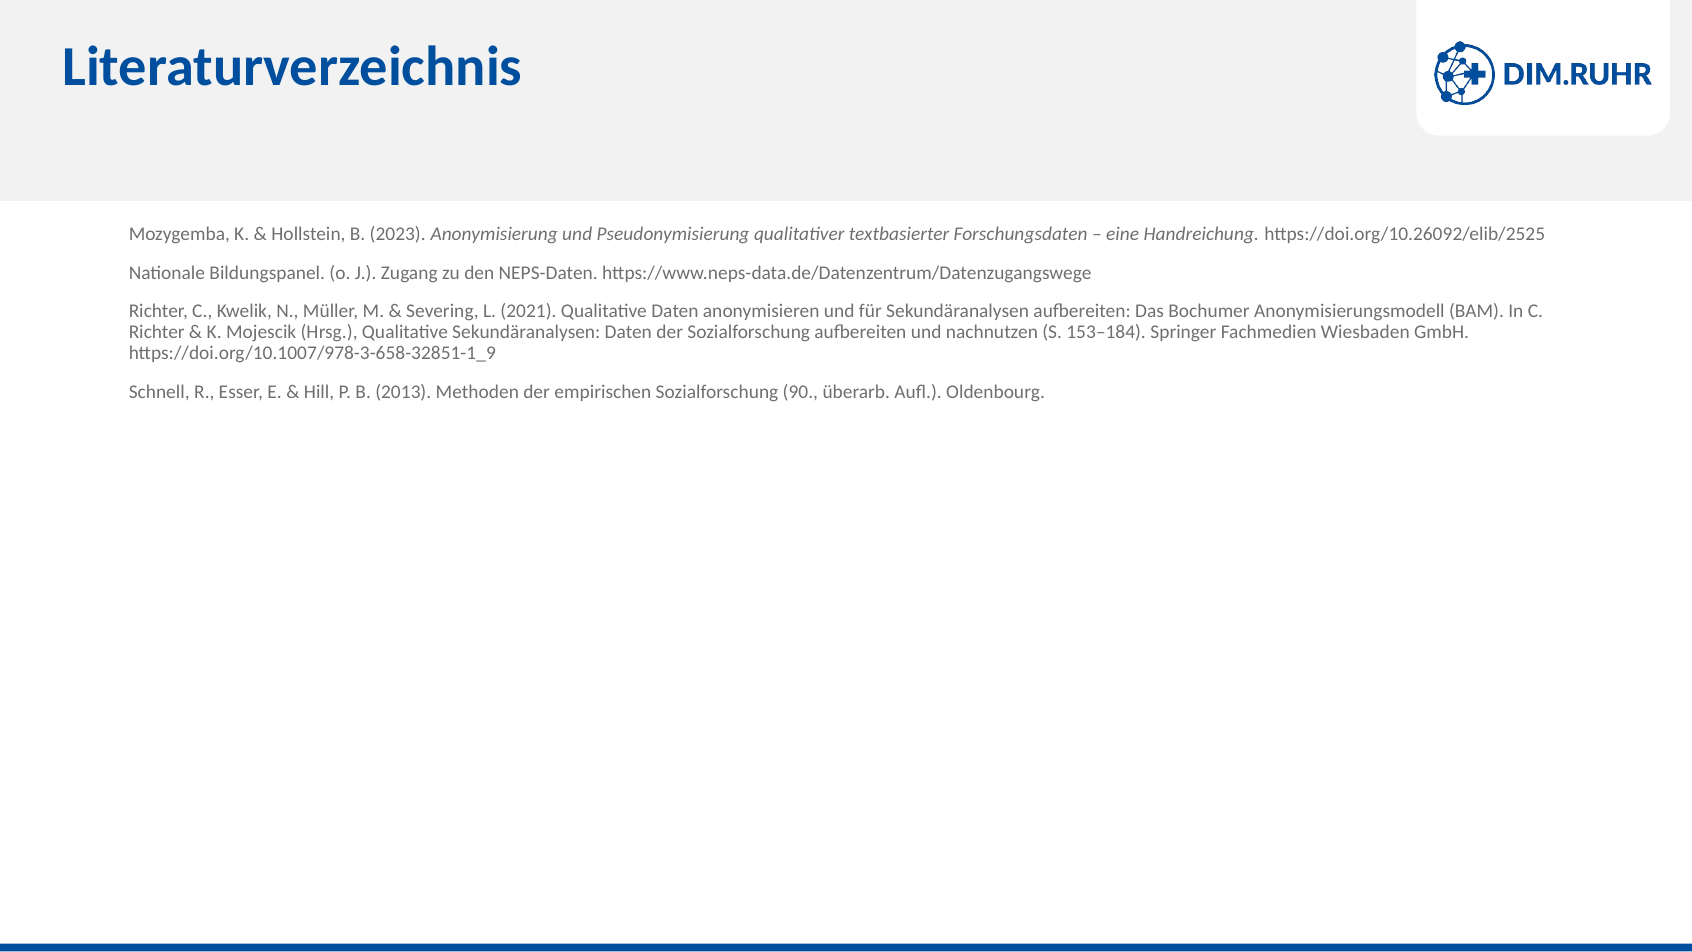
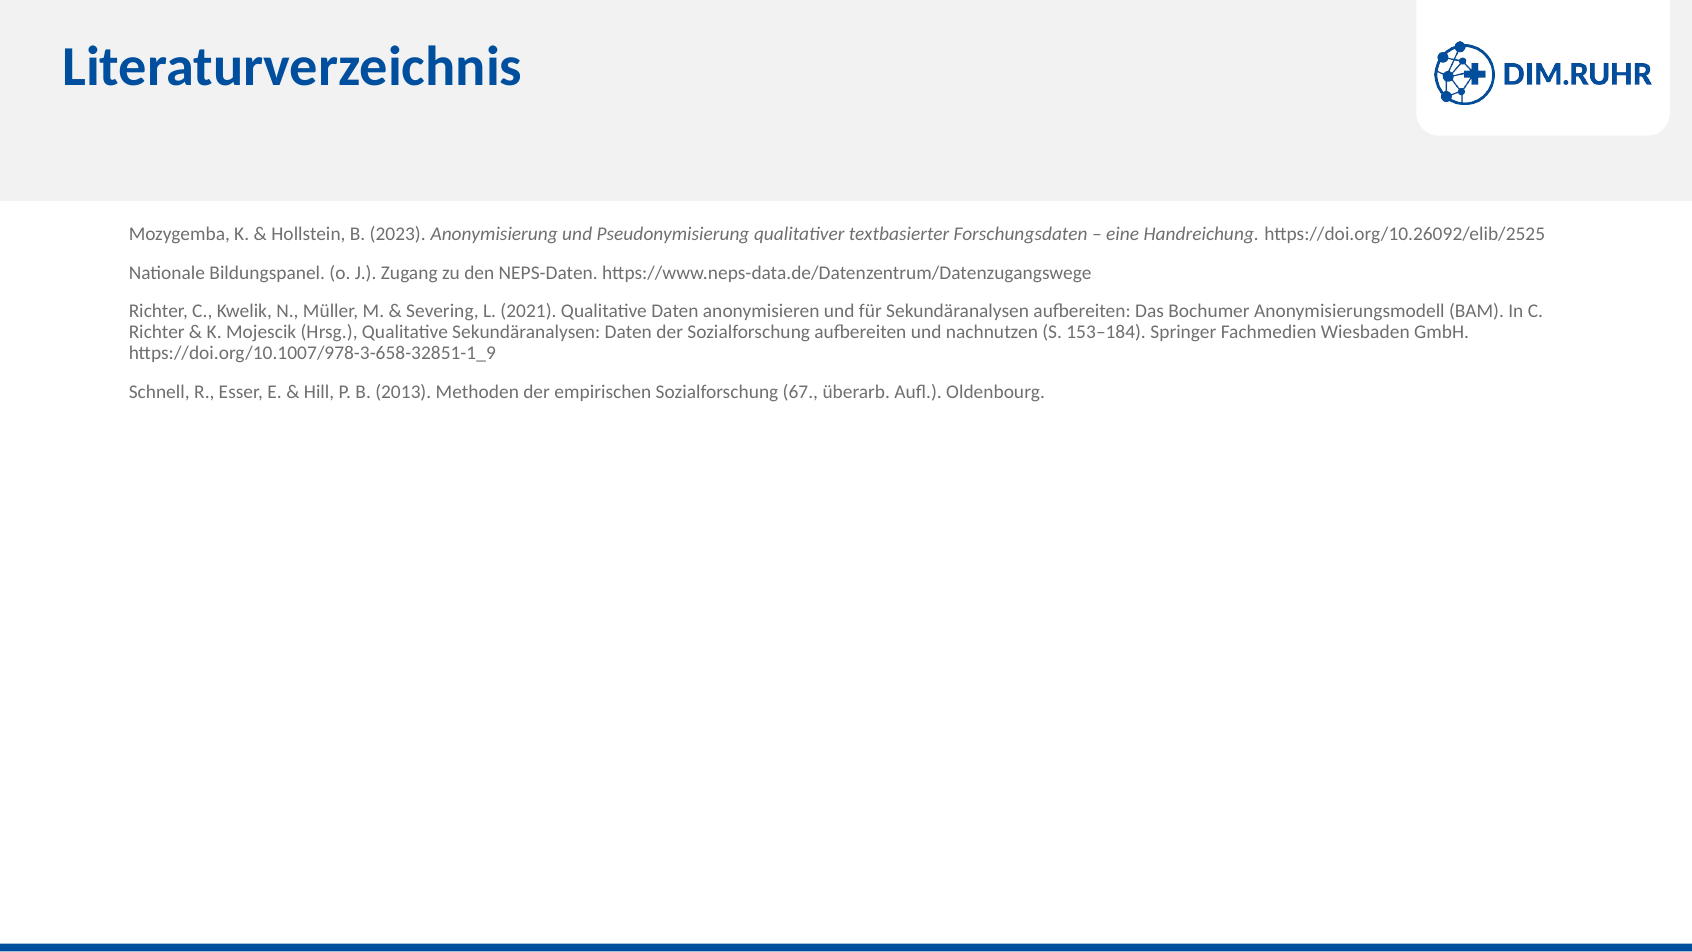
90: 90 -> 67
